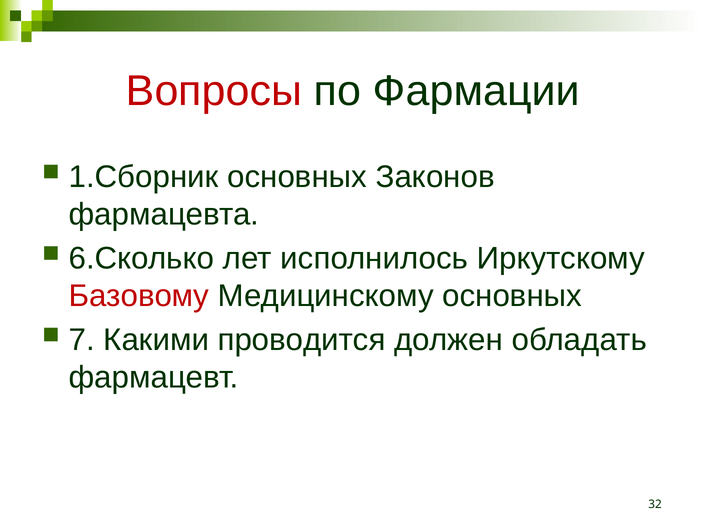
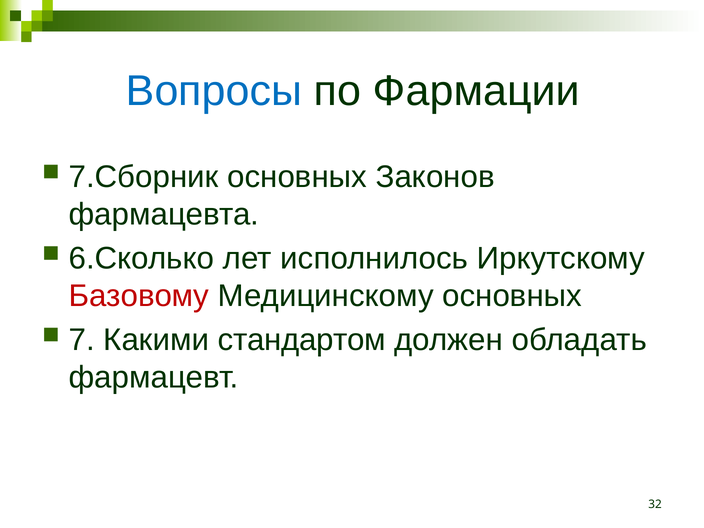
Вопросы colour: red -> blue
1.Сборник: 1.Сборник -> 7.Сборник
проводится: проводится -> стандартом
